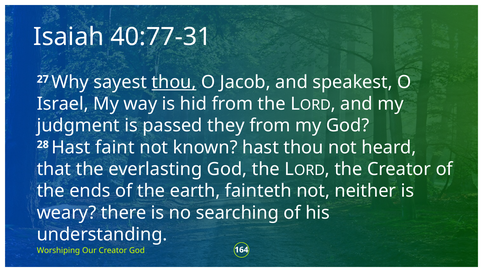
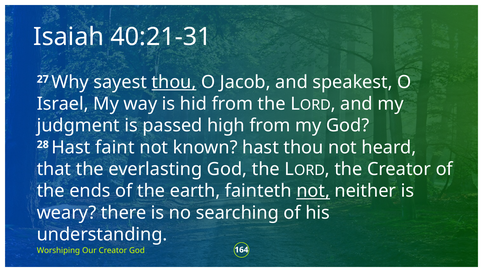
40:77-31: 40:77-31 -> 40:21-31
they: they -> high
not at (313, 191) underline: none -> present
